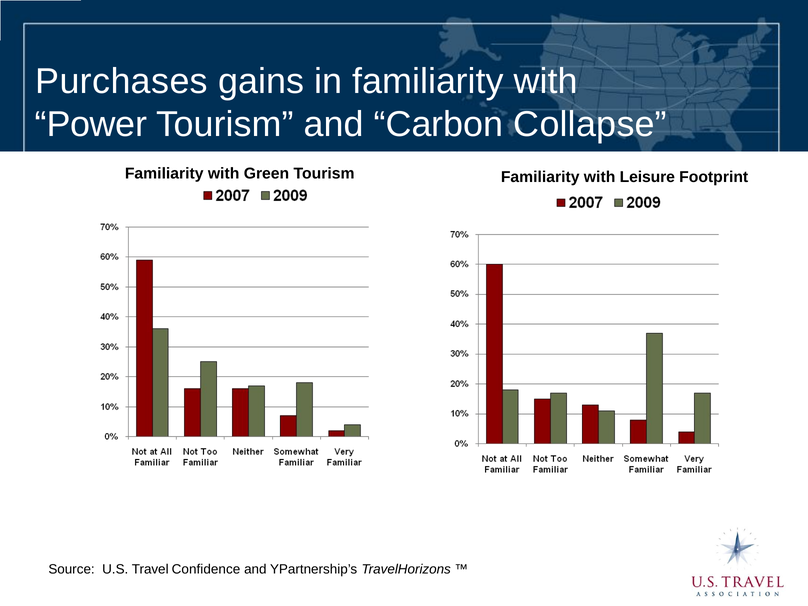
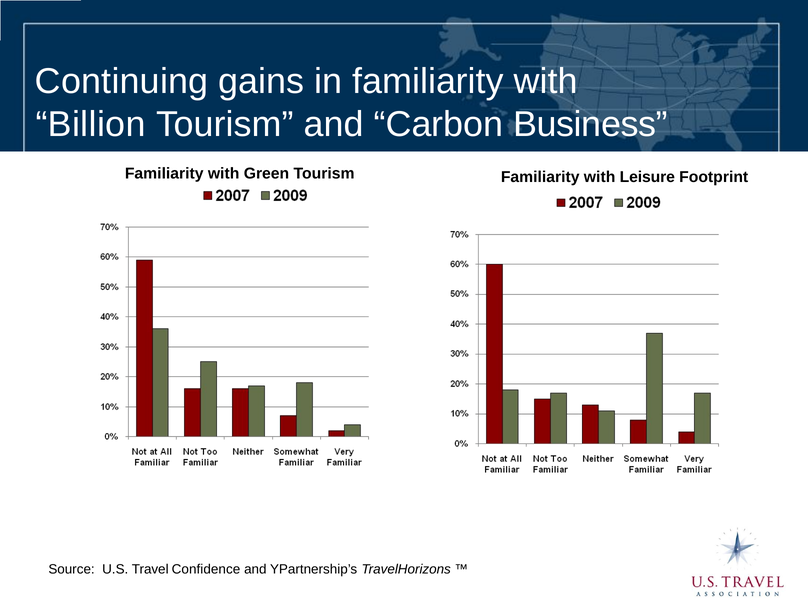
Purchases: Purchases -> Continuing
Power: Power -> Billion
Collapse: Collapse -> Business
